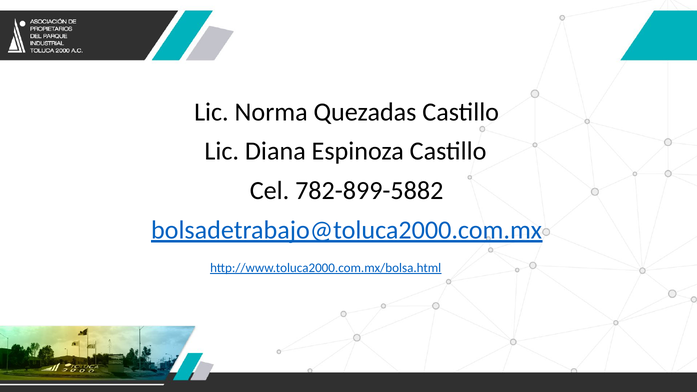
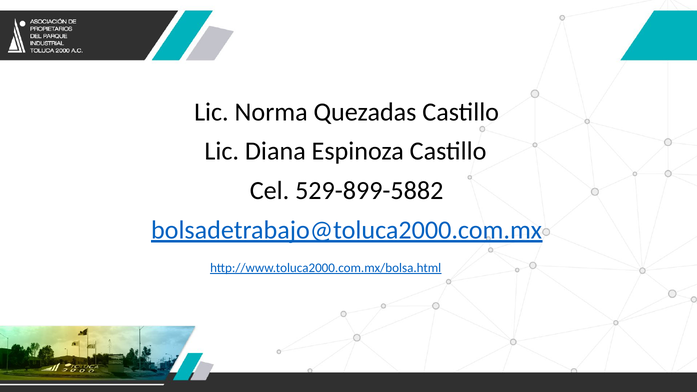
782-899-5882: 782-899-5882 -> 529-899-5882
